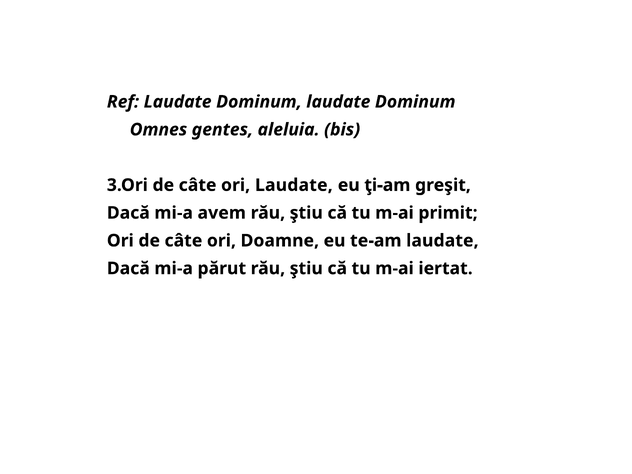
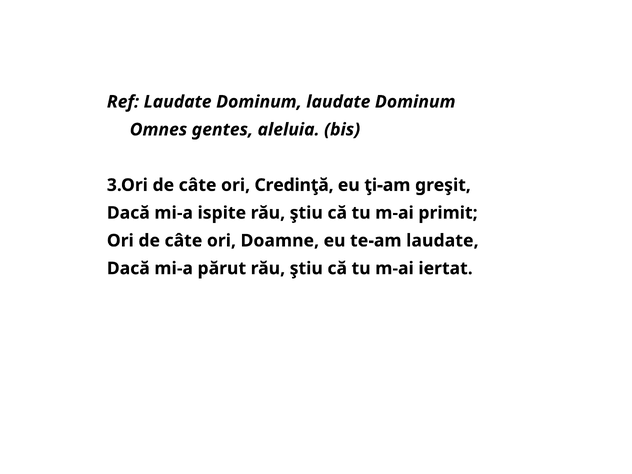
ori Laudate: Laudate -> Credinţă
avem: avem -> ispite
